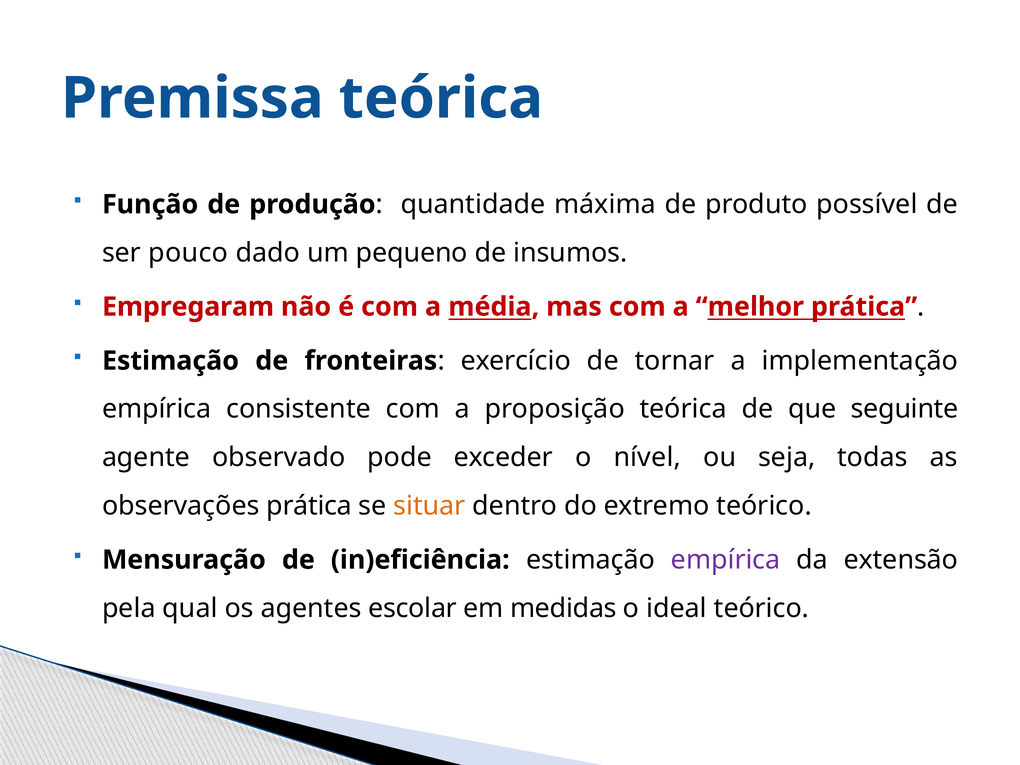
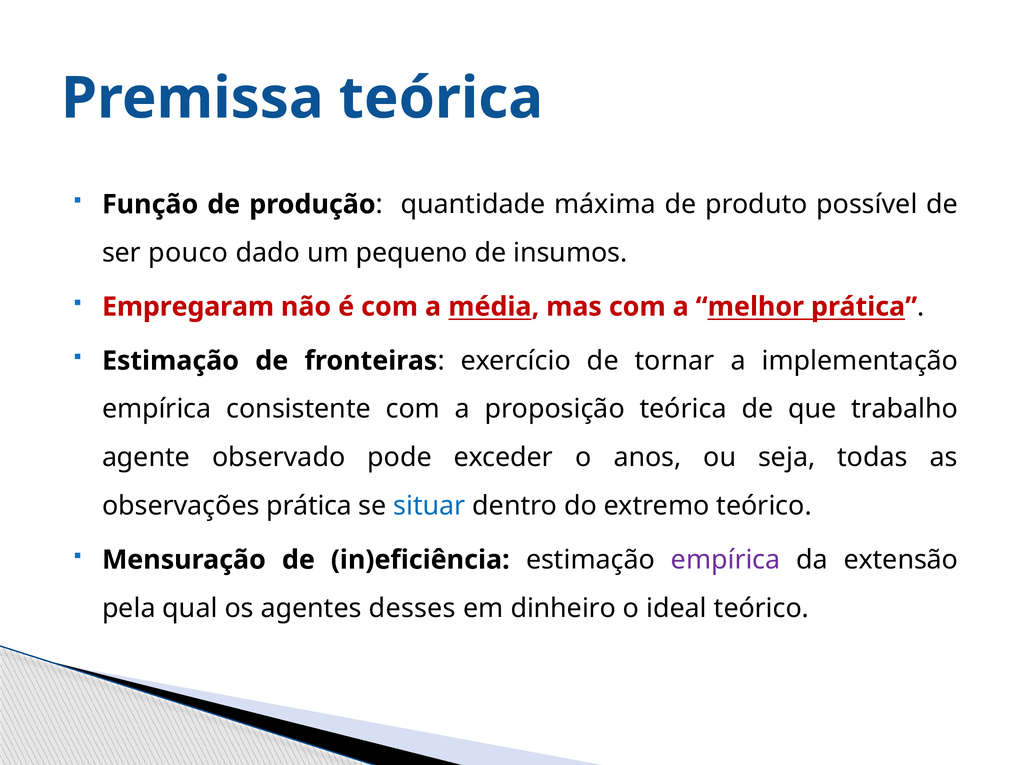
seguinte: seguinte -> trabalho
nível: nível -> anos
situar colour: orange -> blue
escolar: escolar -> desses
medidas: medidas -> dinheiro
